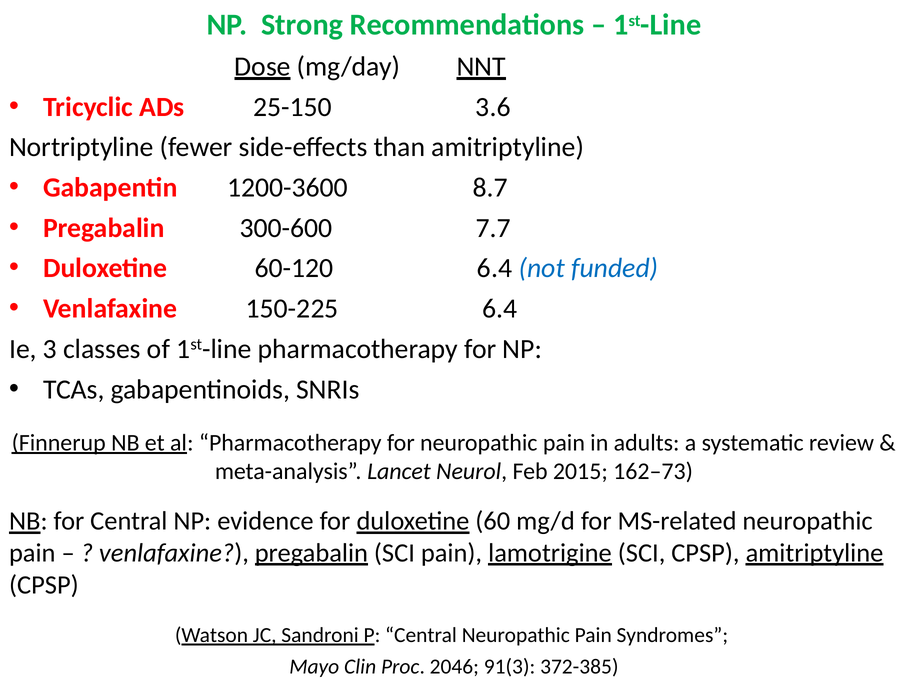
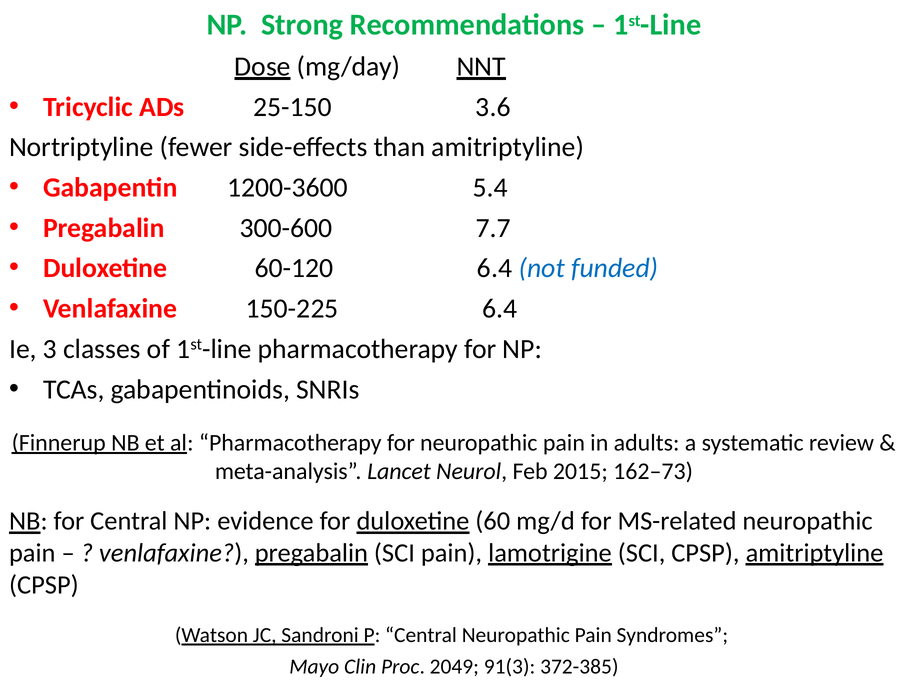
8.7: 8.7 -> 5.4
2046: 2046 -> 2049
